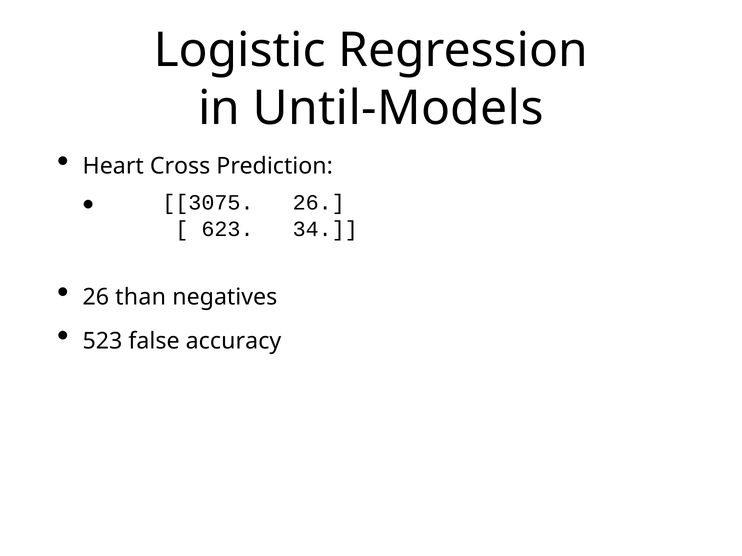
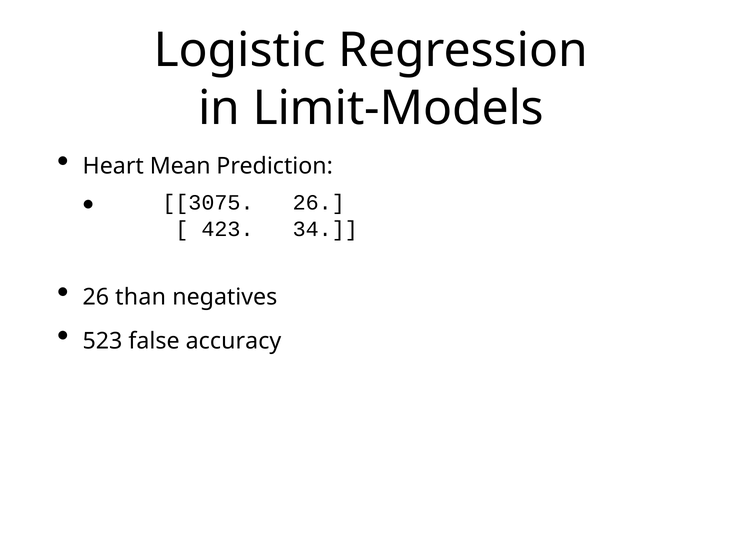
Until-Models: Until-Models -> Limit-Models
Cross: Cross -> Mean
623: 623 -> 423
